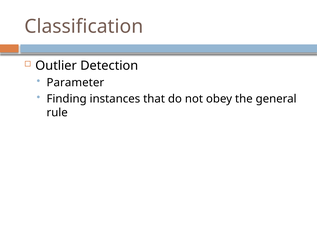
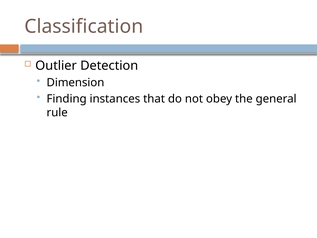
Parameter: Parameter -> Dimension
